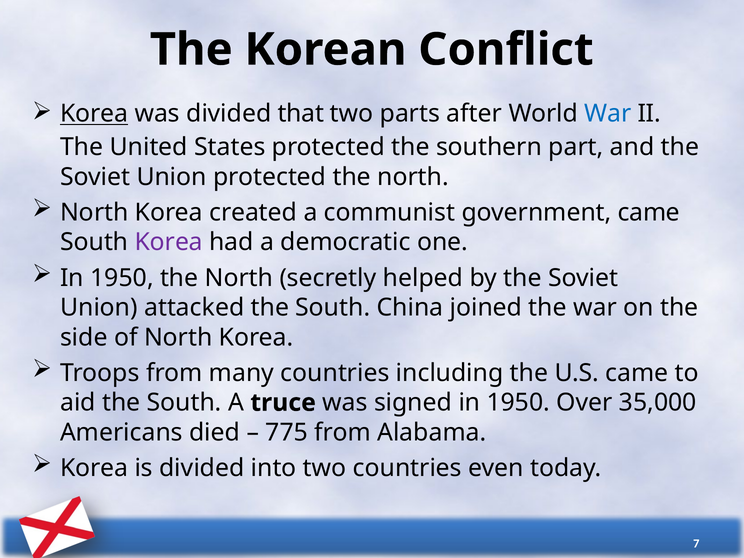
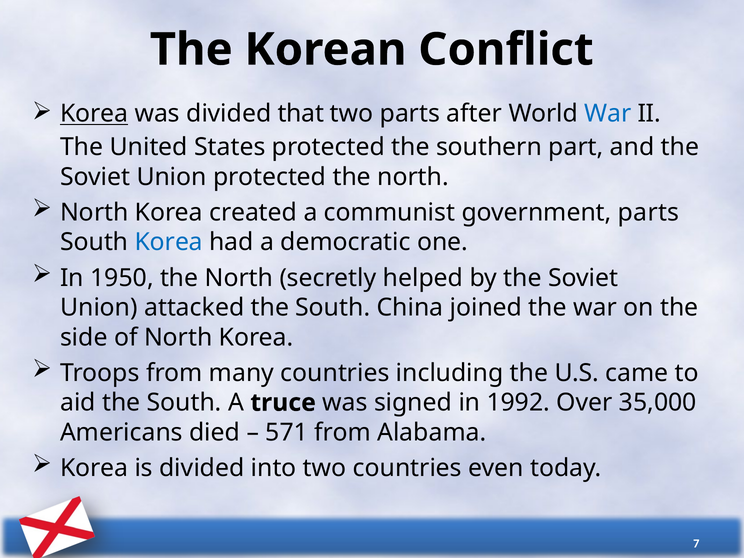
government came: came -> parts
Korea at (169, 242) colour: purple -> blue
signed in 1950: 1950 -> 1992
775: 775 -> 571
